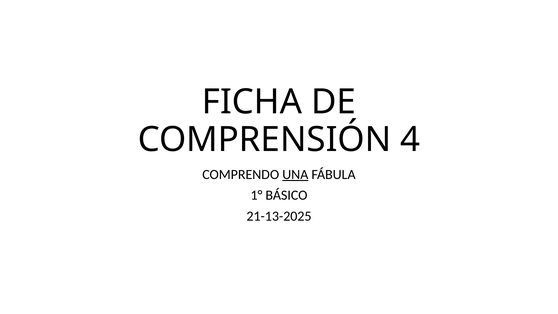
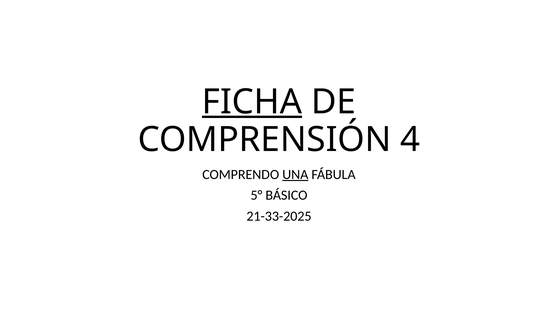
FICHA underline: none -> present
1°: 1° -> 5°
21-13-2025: 21-13-2025 -> 21-33-2025
